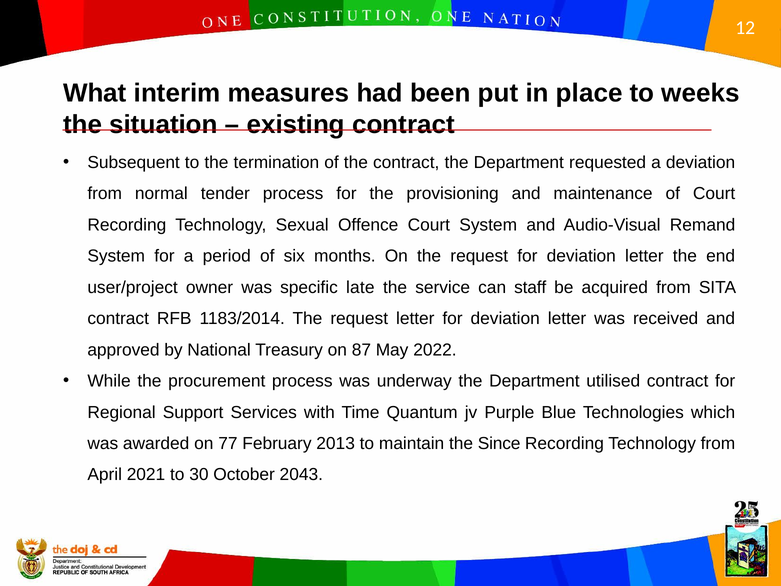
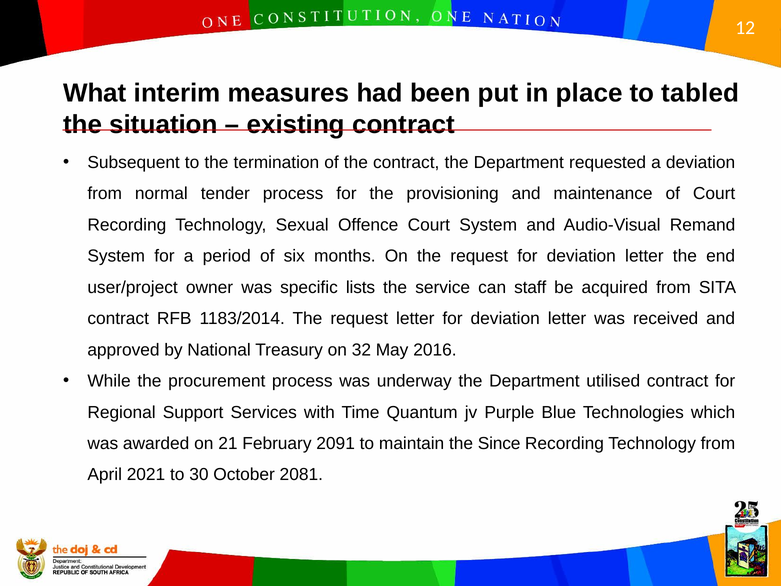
weeks: weeks -> tabled
late: late -> lists
87: 87 -> 32
2022: 2022 -> 2016
77: 77 -> 21
2013: 2013 -> 2091
2043: 2043 -> 2081
